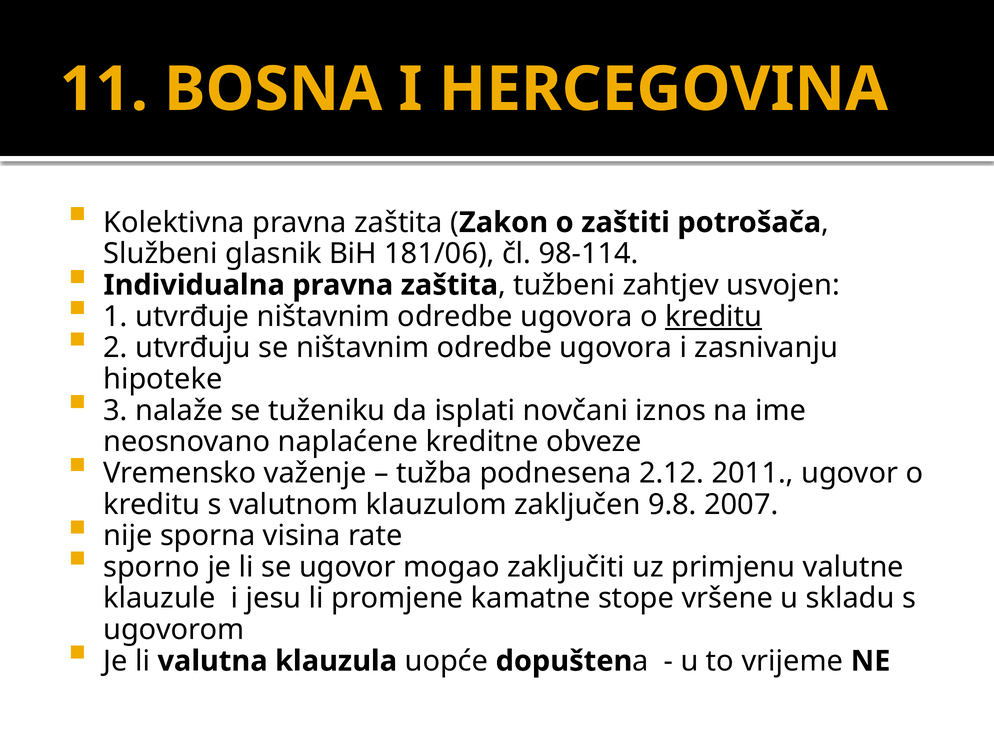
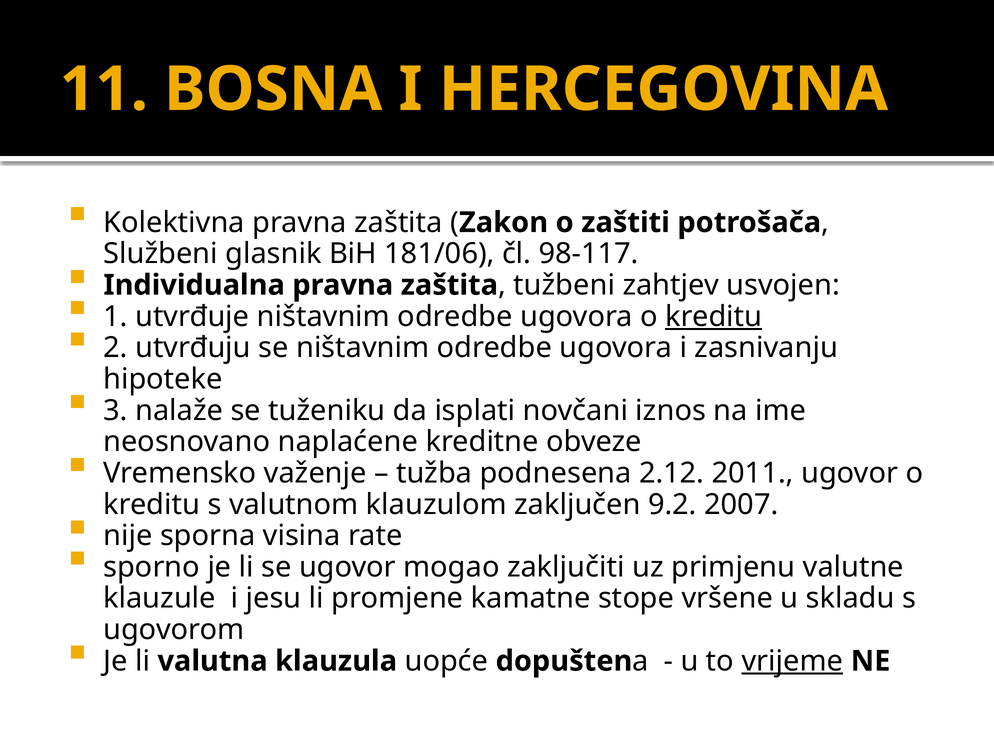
98-114: 98-114 -> 98-117
9.8: 9.8 -> 9.2
vrijeme underline: none -> present
